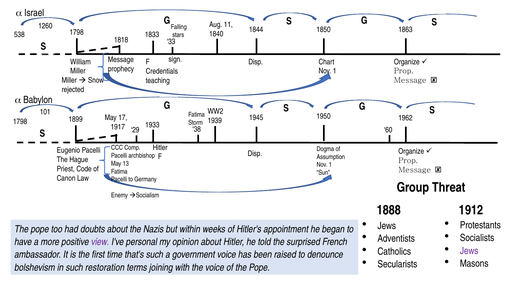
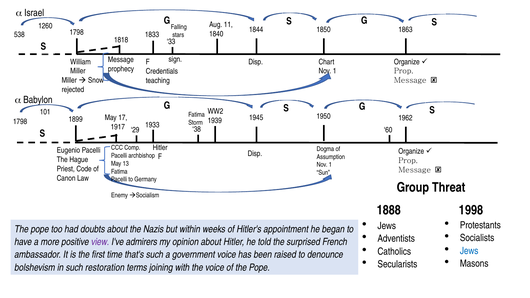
1912: 1912 -> 1998
personal: personal -> admirers
Jews at (469, 251) colour: purple -> blue
